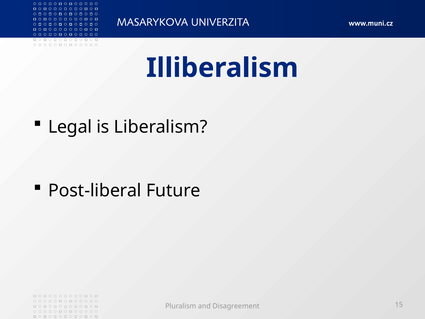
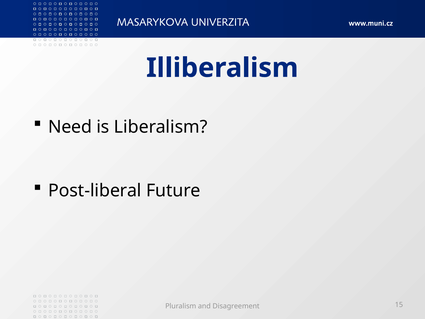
Legal: Legal -> Need
